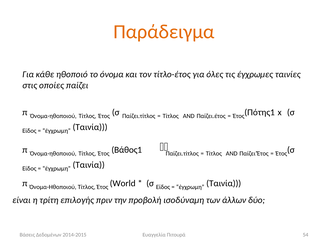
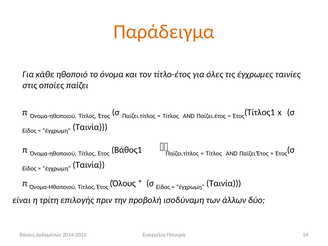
Πότης1: Πότης1 -> Τίτλος1
World: World -> Όλους
